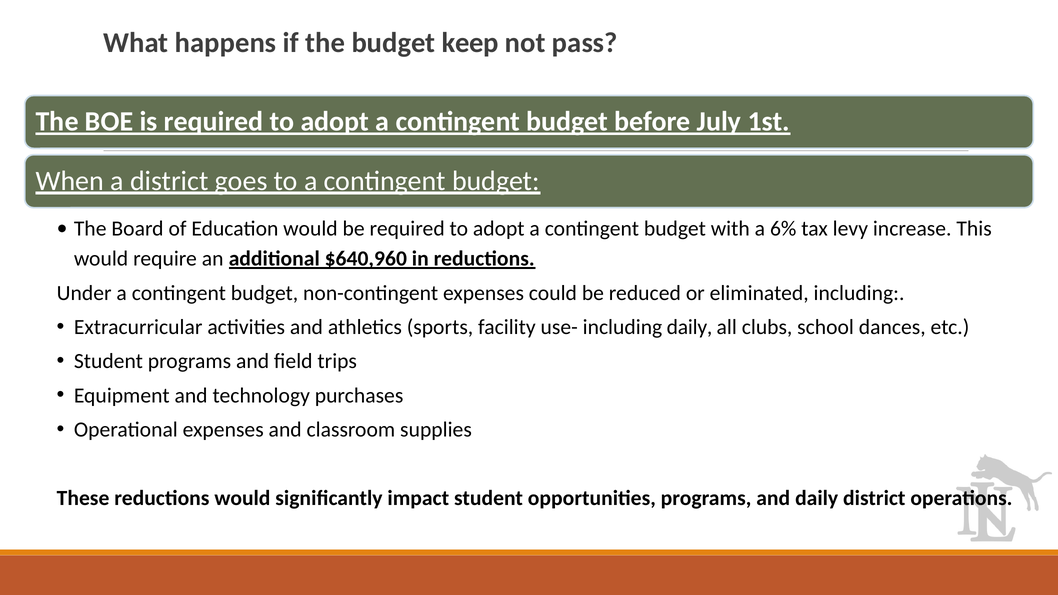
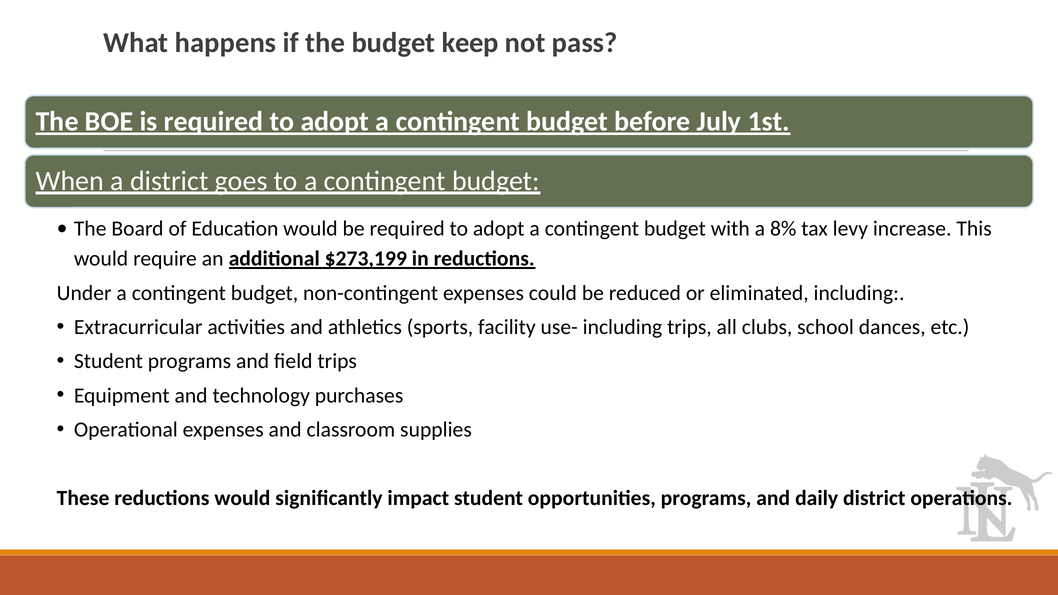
6%: 6% -> 8%
$640,960: $640,960 -> $273,199
including daily: daily -> trips
